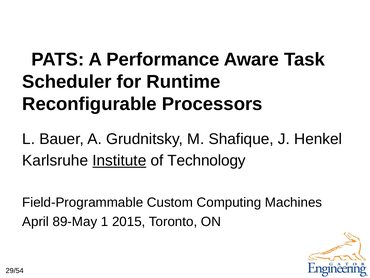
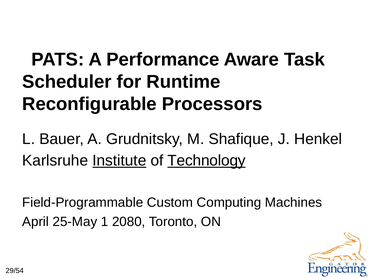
Technology underline: none -> present
89-May: 89-May -> 25-May
2015: 2015 -> 2080
